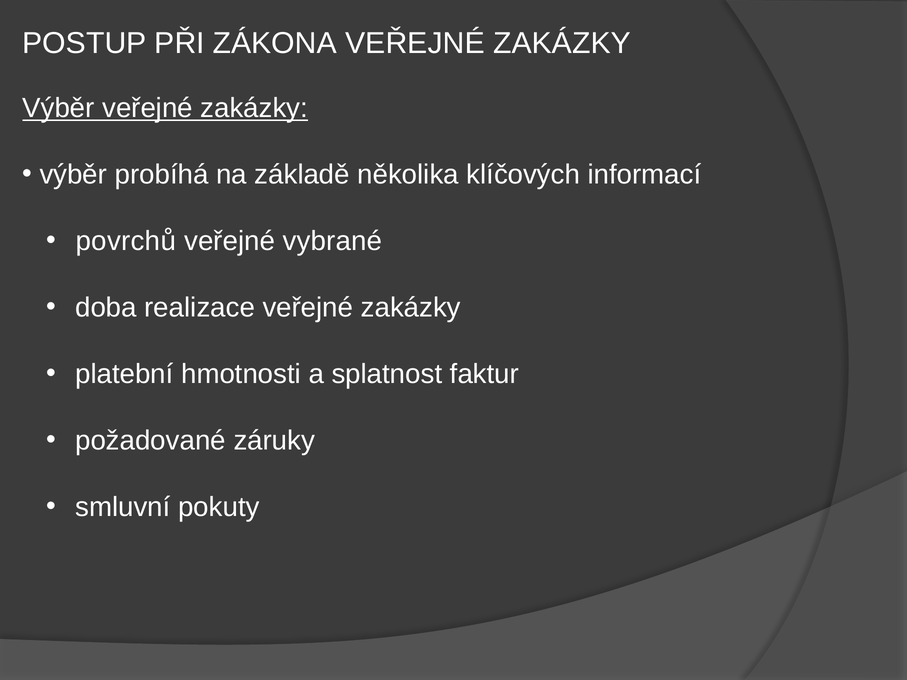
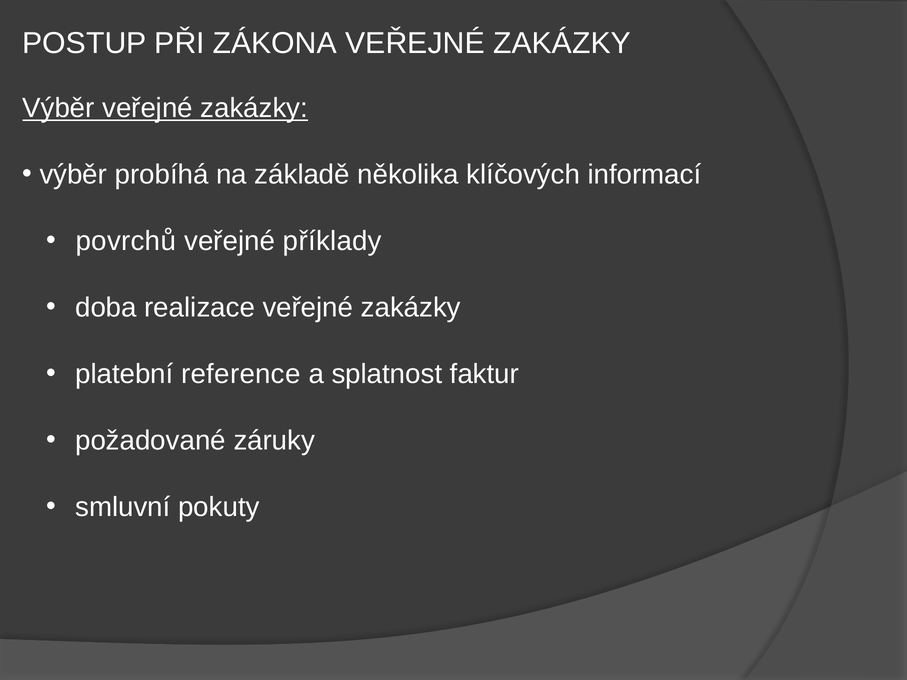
vybrané: vybrané -> příklady
hmotnosti: hmotnosti -> reference
